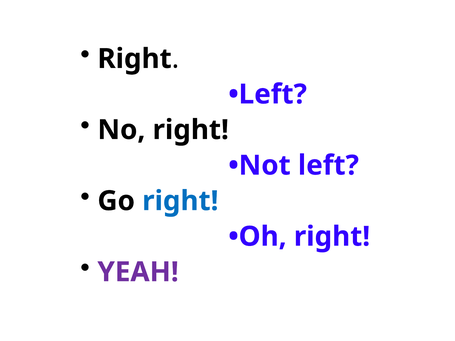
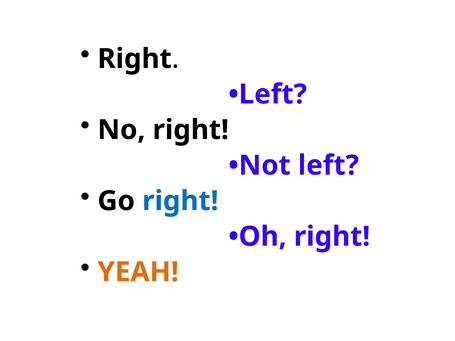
YEAH colour: purple -> orange
